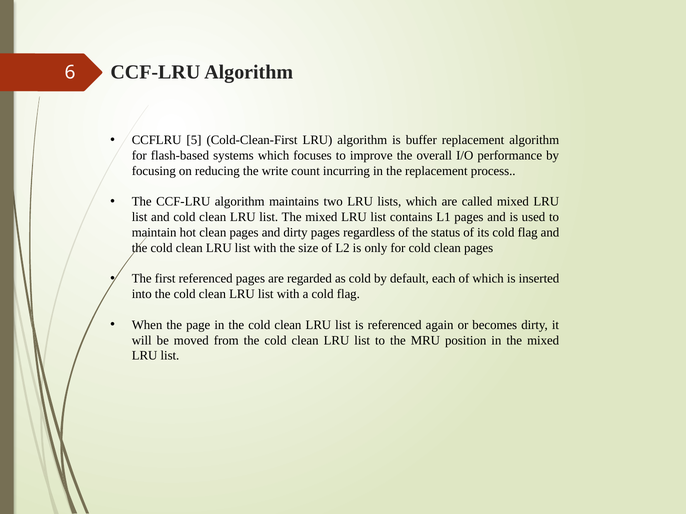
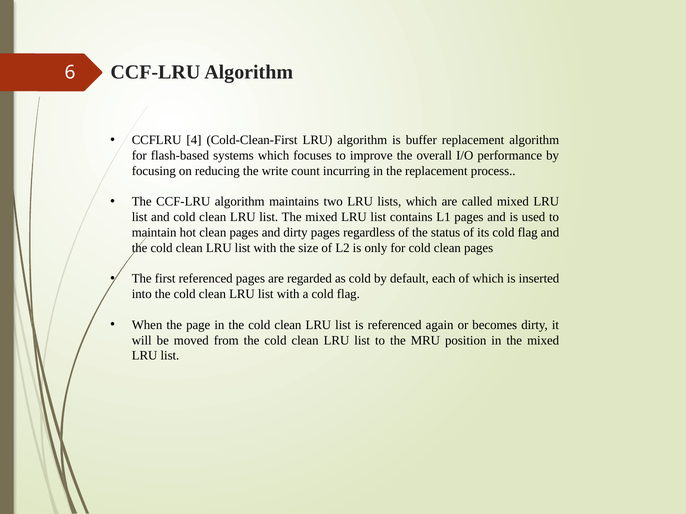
5: 5 -> 4
